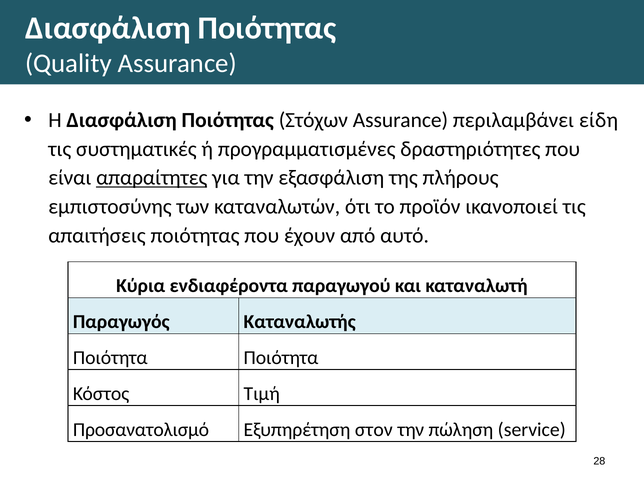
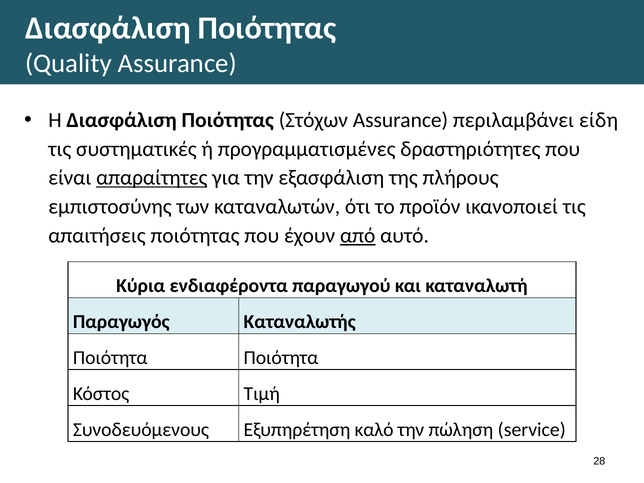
από underline: none -> present
Προσανατολισμό: Προσανατολισμό -> Συνοδευόμενους
στον: στον -> καλό
